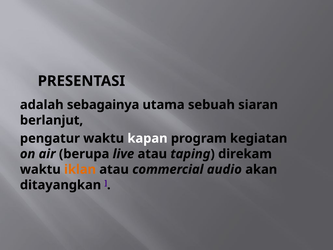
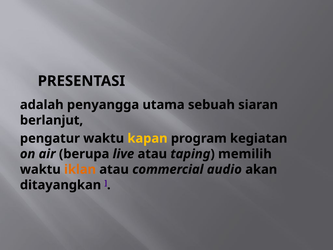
sebagainya: sebagainya -> penyangga
kapan colour: white -> yellow
direkam: direkam -> memilih
